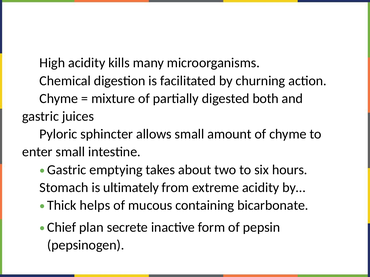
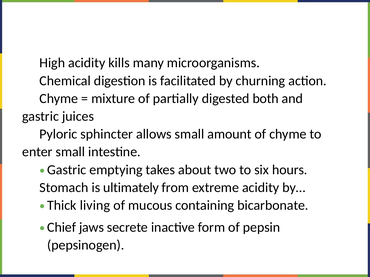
helps: helps -> living
plan: plan -> jaws
